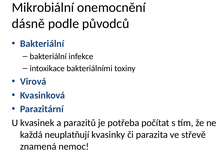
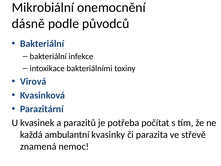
neuplatňují: neuplatňují -> ambulantní
